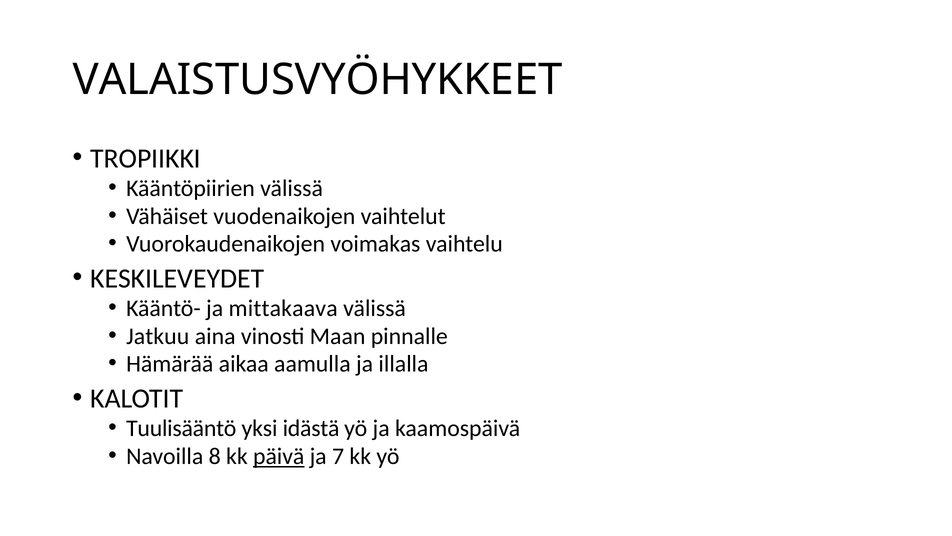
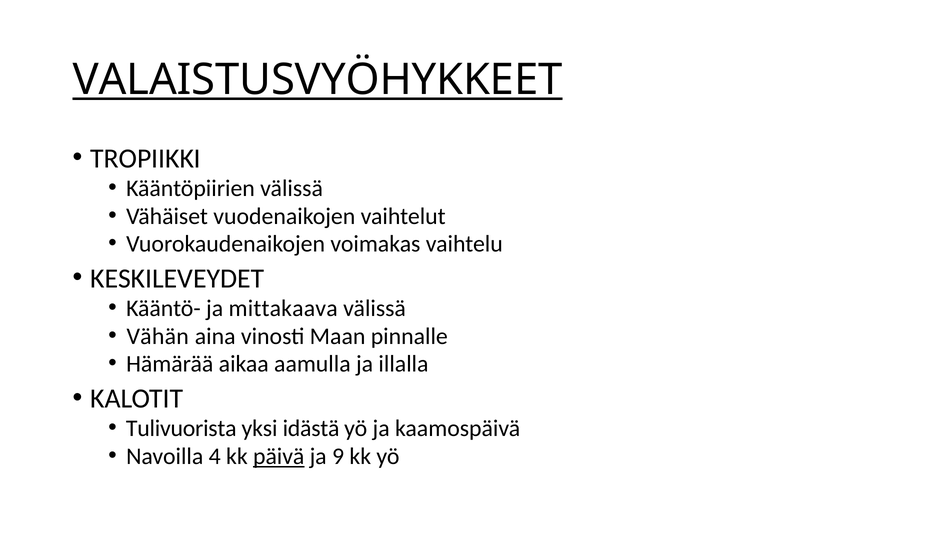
VALAISTUSVYÖHYKKEET underline: none -> present
Jatkuu: Jatkuu -> Vähän
Tuulisääntö: Tuulisääntö -> Tulivuorista
8: 8 -> 4
7: 7 -> 9
